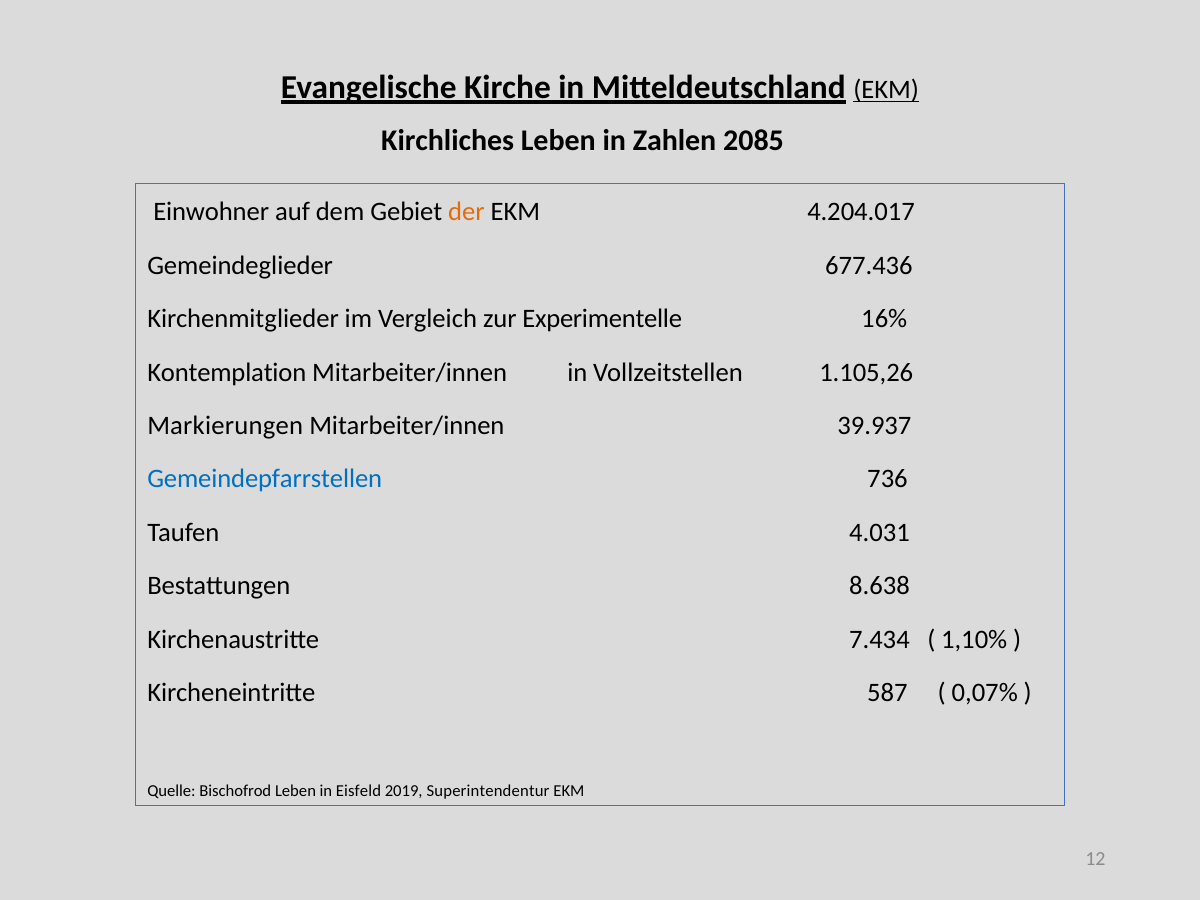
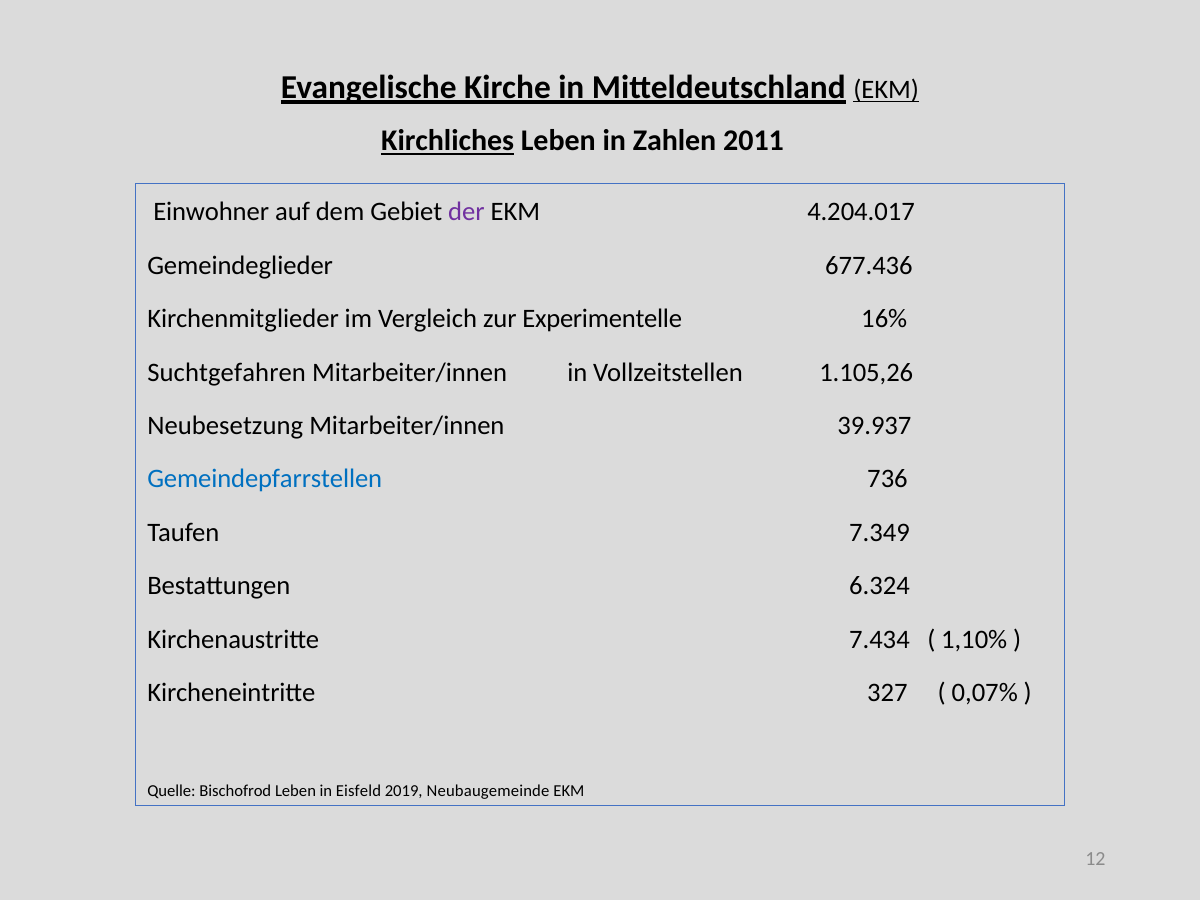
Kirchliches underline: none -> present
2085: 2085 -> 2011
der colour: orange -> purple
Kontemplation: Kontemplation -> Suchtgefahren
Markierungen: Markierungen -> Neubesetzung
4.031: 4.031 -> 7.349
8.638: 8.638 -> 6.324
587: 587 -> 327
Superintendentur: Superintendentur -> Neubaugemeinde
